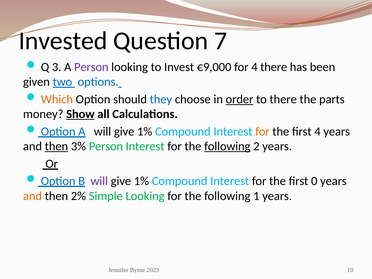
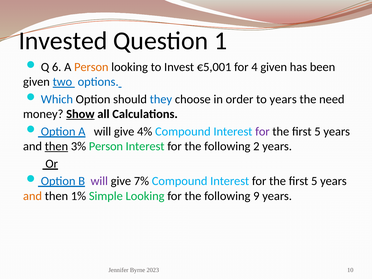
7: 7 -> 1
3: 3 -> 6
Person at (91, 67) colour: purple -> orange
€9,000: €9,000 -> €5,001
4 there: there -> given
Which colour: orange -> blue
order underline: present -> none
to there: there -> years
parts: parts -> need
A will give 1%: 1% -> 4%
for at (262, 131) colour: orange -> purple
4 at (317, 131): 4 -> 5
following at (227, 146) underline: present -> none
1% at (141, 181): 1% -> 7%
0 at (314, 181): 0 -> 5
2%: 2% -> 1%
1: 1 -> 9
